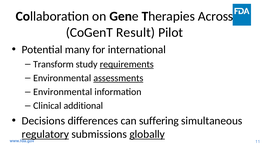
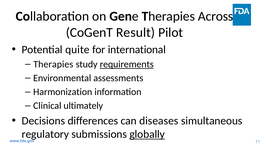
many: many -> quite
Transform at (53, 64): Transform -> Therapies
assessments underline: present -> none
Environmental at (63, 92): Environmental -> Harmonization
additional: additional -> ultimately
suffering: suffering -> diseases
regulatory underline: present -> none
